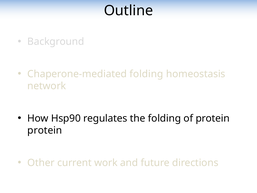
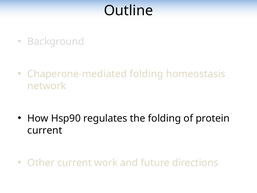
protein at (45, 130): protein -> current
